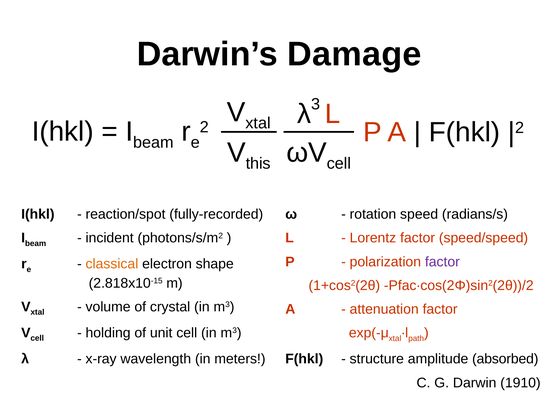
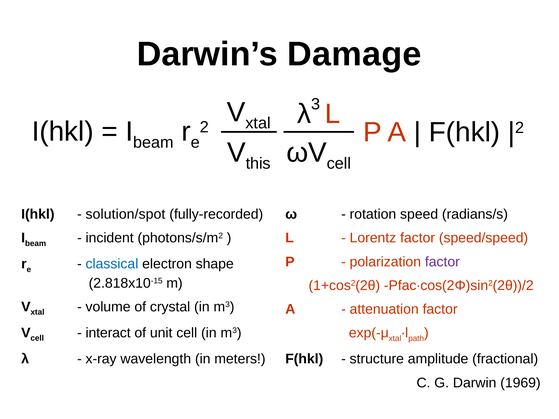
reaction/spot: reaction/spot -> solution/spot
classical colour: orange -> blue
holding: holding -> interact
absorbed: absorbed -> fractional
1910: 1910 -> 1969
